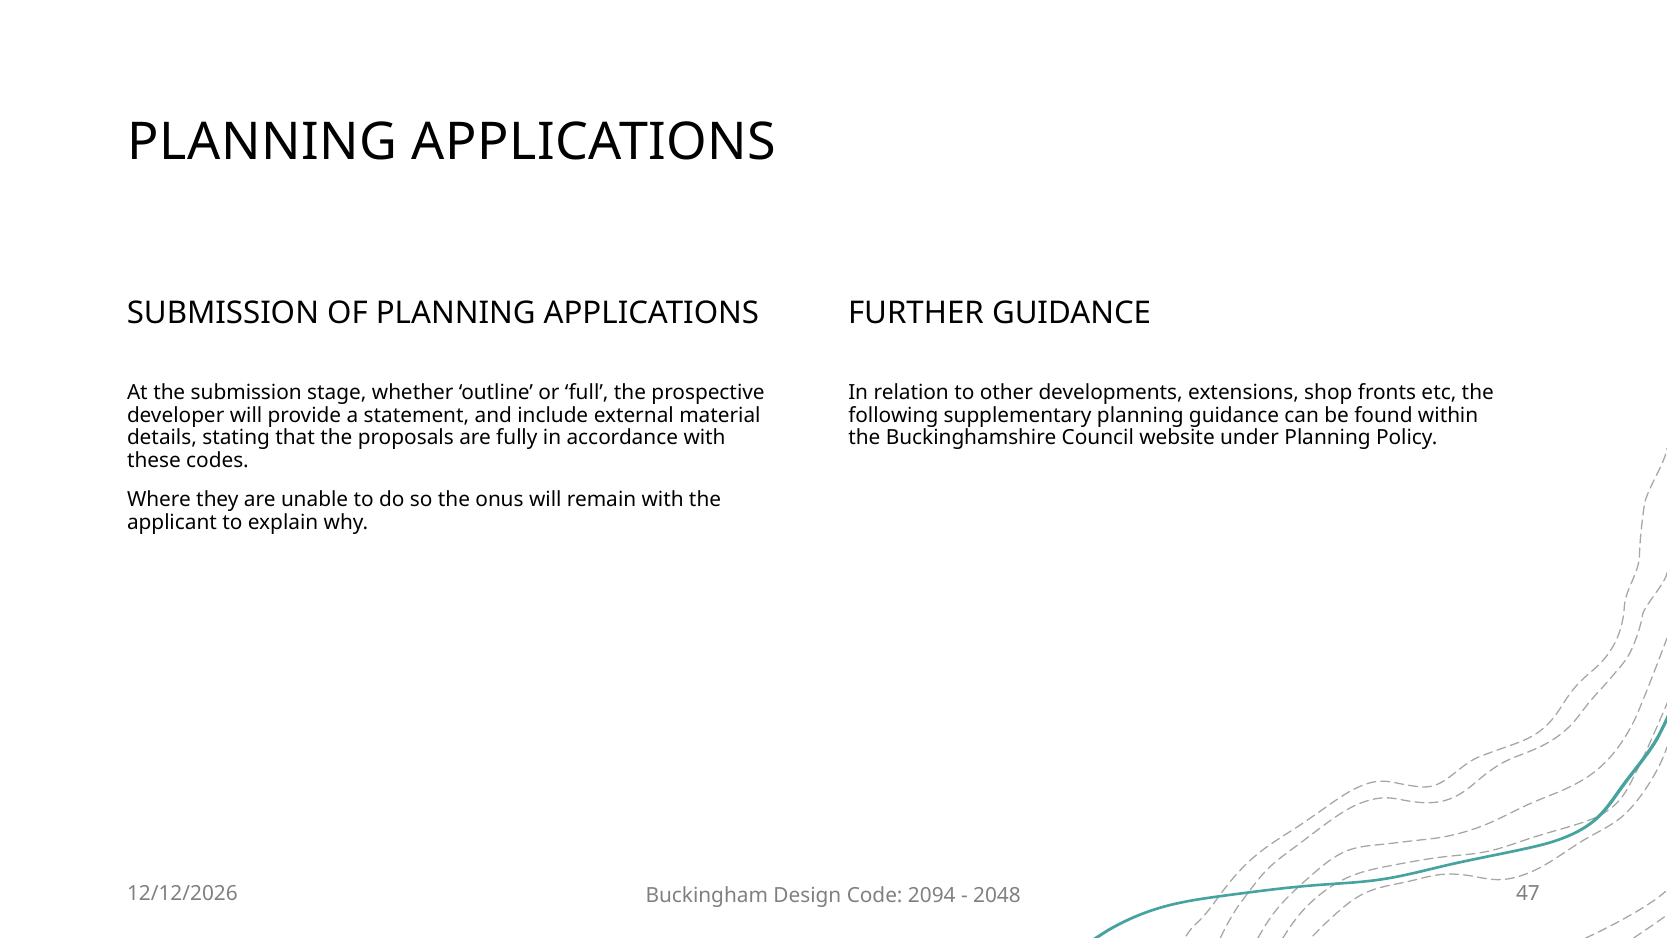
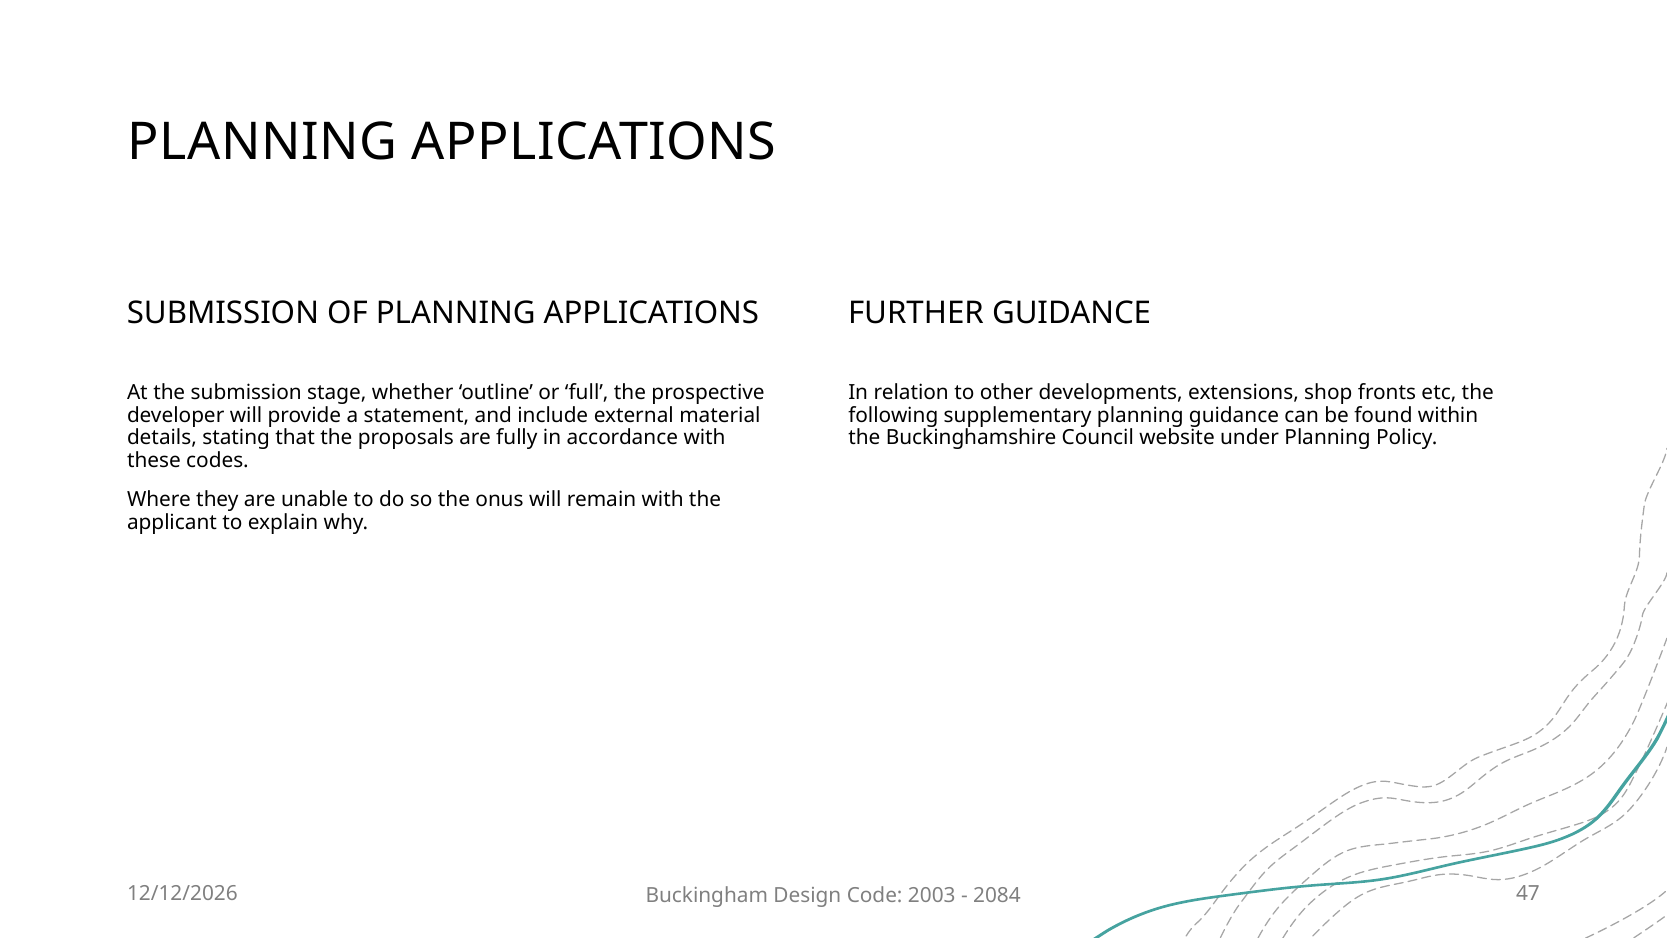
2094: 2094 -> 2003
2048: 2048 -> 2084
